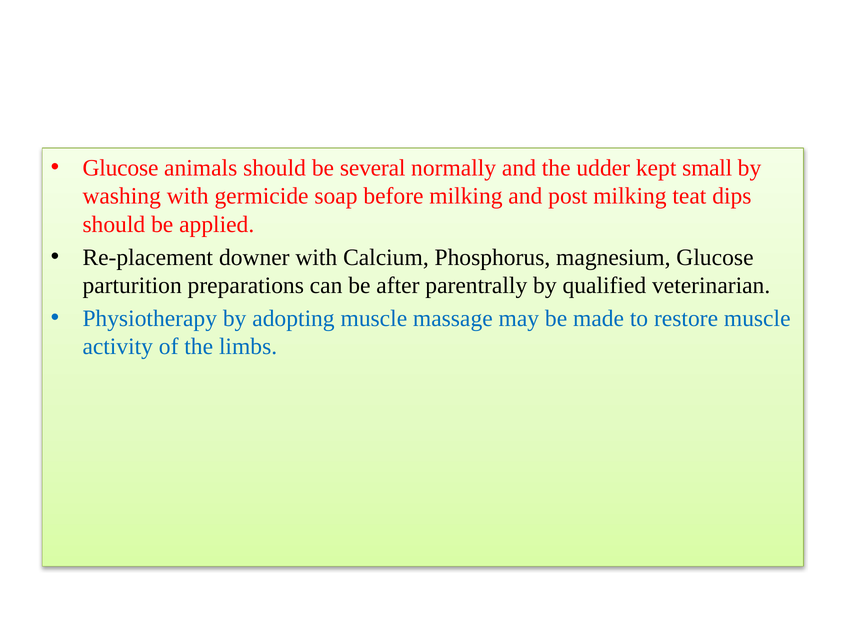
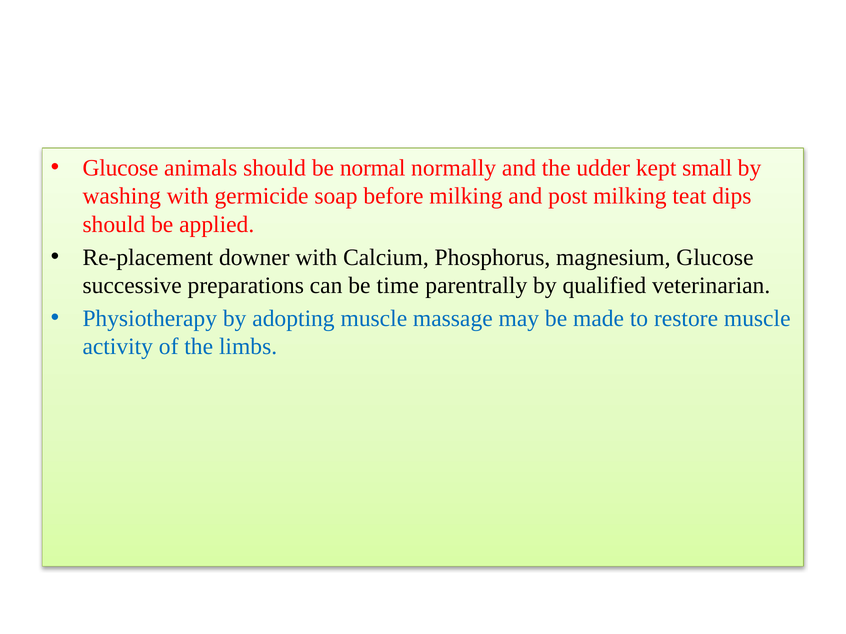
several: several -> normal
parturition: parturition -> successive
after: after -> time
